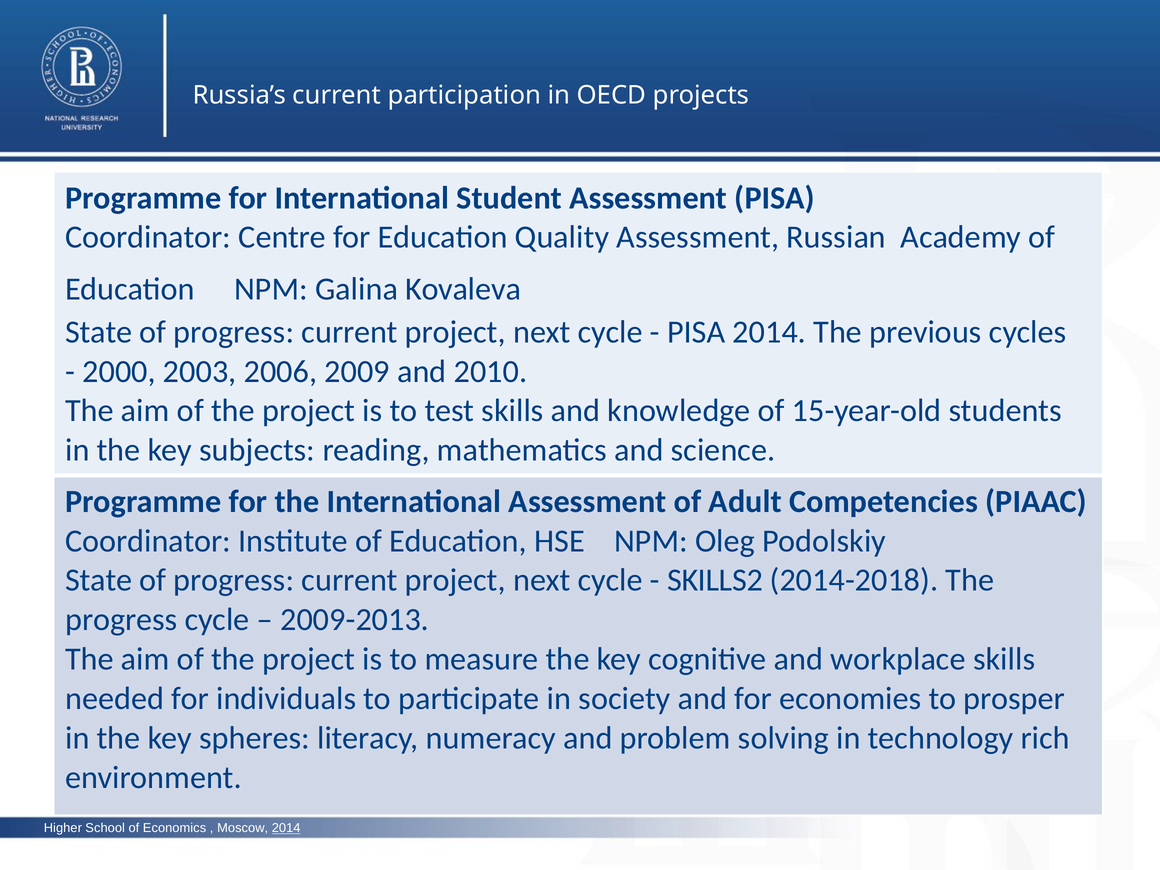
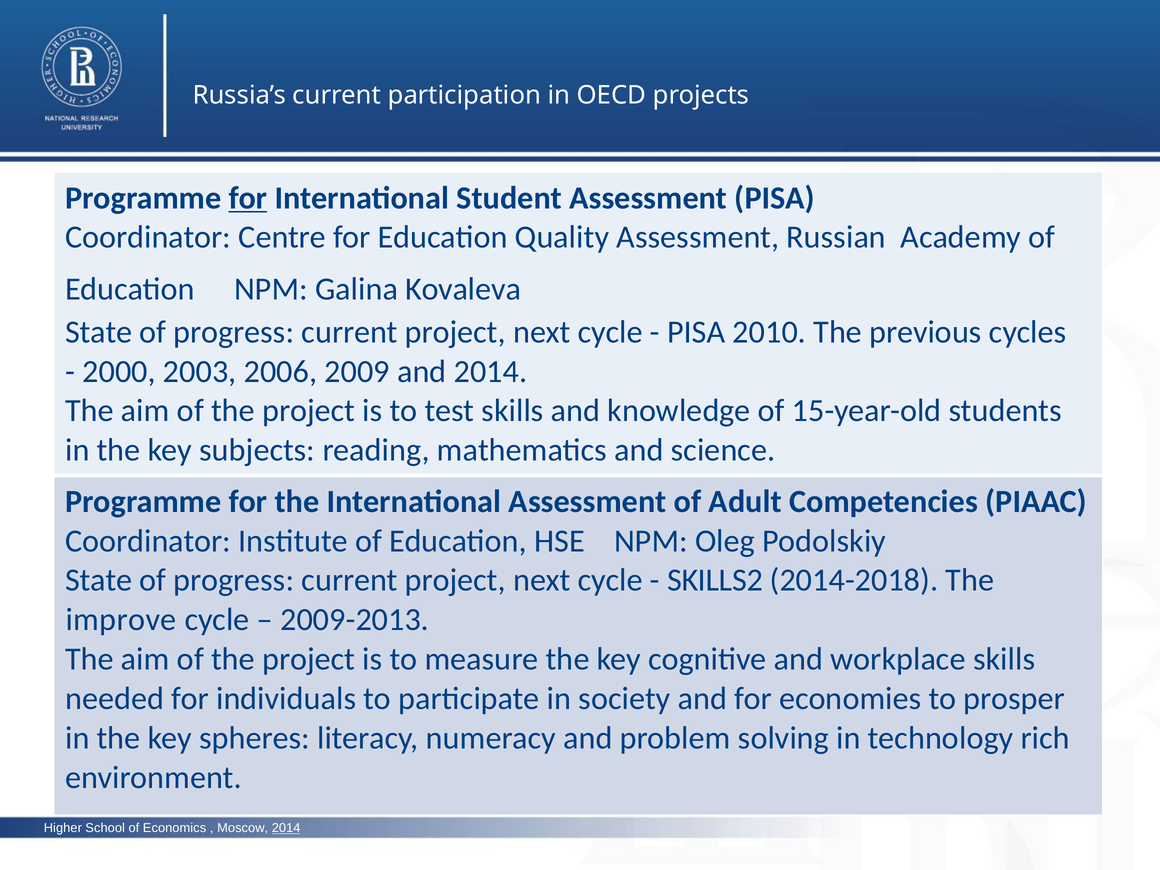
for at (248, 198) underline: none -> present
PISA 2014: 2014 -> 2010
and 2010: 2010 -> 2014
progress at (121, 620): progress -> improve
